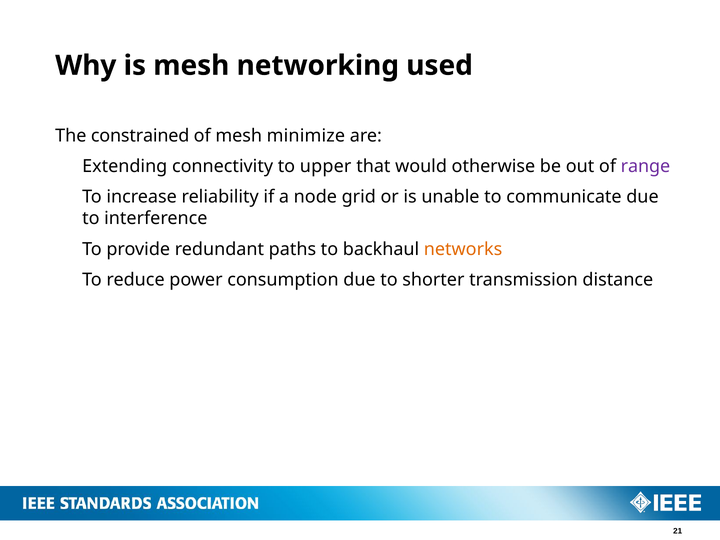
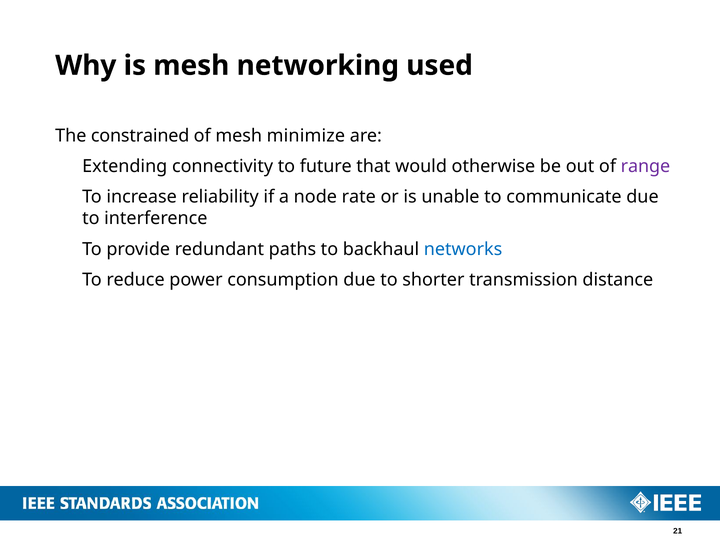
upper: upper -> future
grid: grid -> rate
networks colour: orange -> blue
